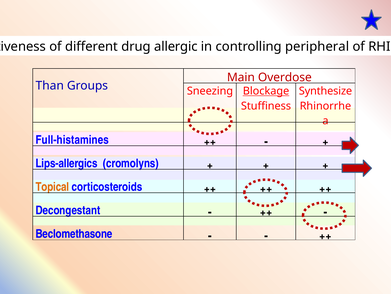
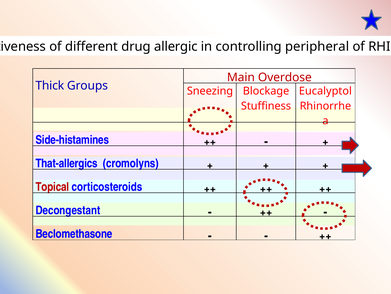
Than: Than -> Thick
Blockage underline: present -> none
Synthesize: Synthesize -> Eucalyptol
Full-histamines: Full-histamines -> Side-histamines
Lips-allergics: Lips-allergics -> That-allergics
Topical colour: orange -> red
